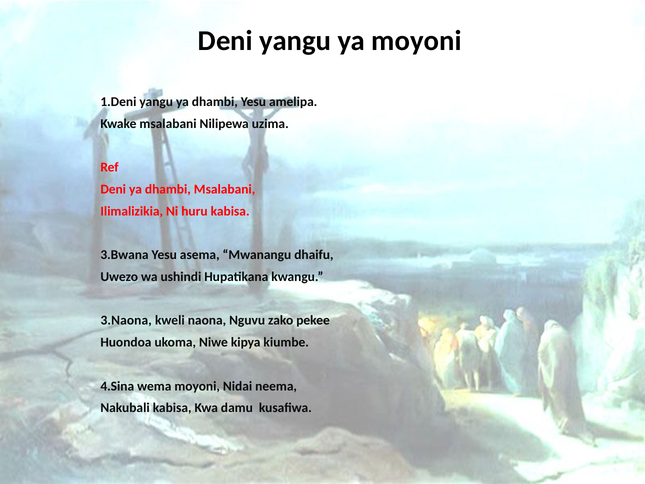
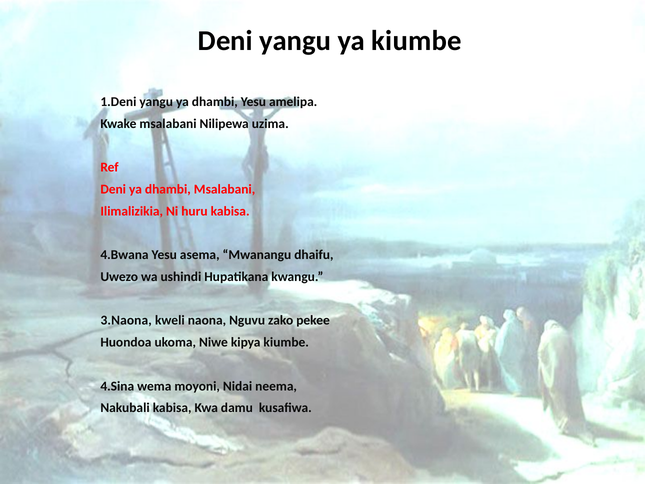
ya moyoni: moyoni -> kiumbe
3.Bwana: 3.Bwana -> 4.Bwana
